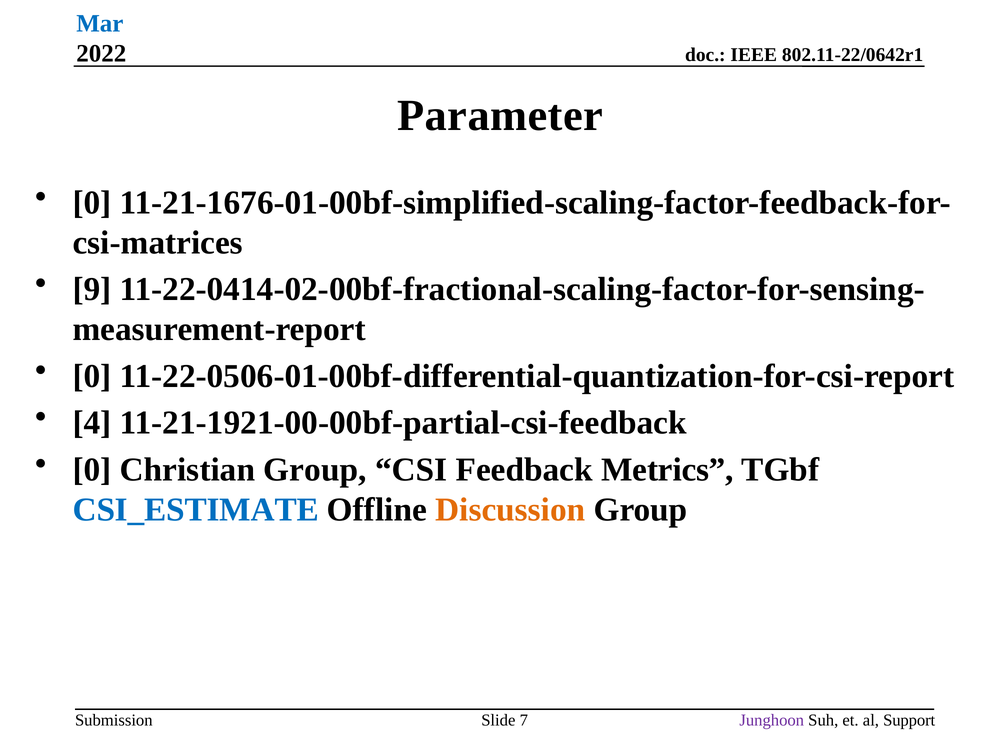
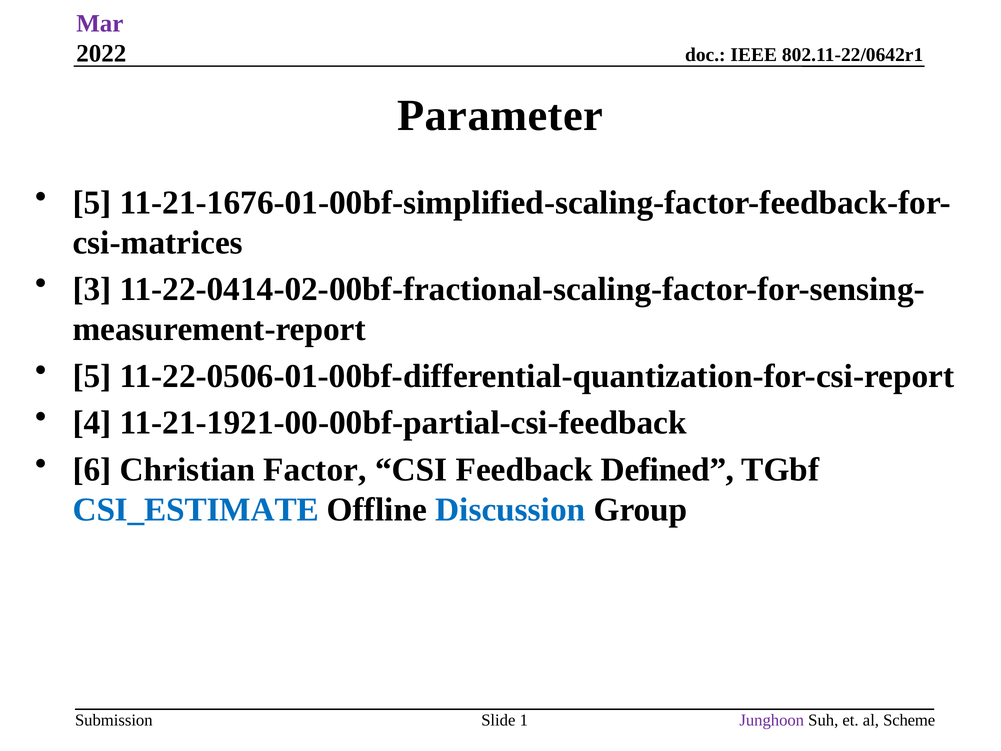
Mar colour: blue -> purple
0 at (92, 203): 0 -> 5
9: 9 -> 3
0 at (92, 376): 0 -> 5
0 at (92, 469): 0 -> 6
Christian Group: Group -> Factor
Metrics: Metrics -> Defined
Discussion colour: orange -> blue
7: 7 -> 1
Support: Support -> Scheme
